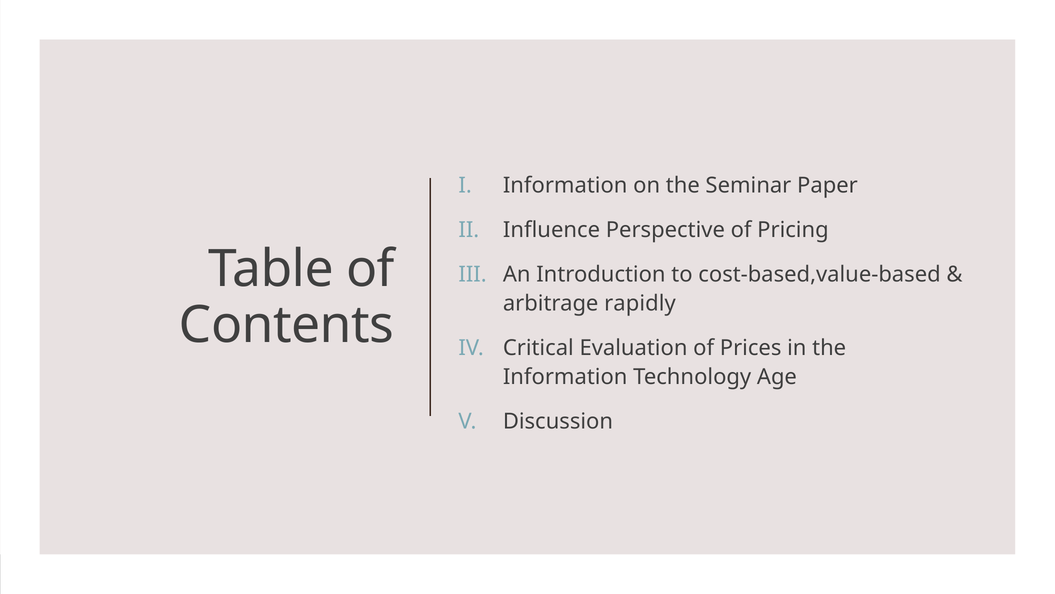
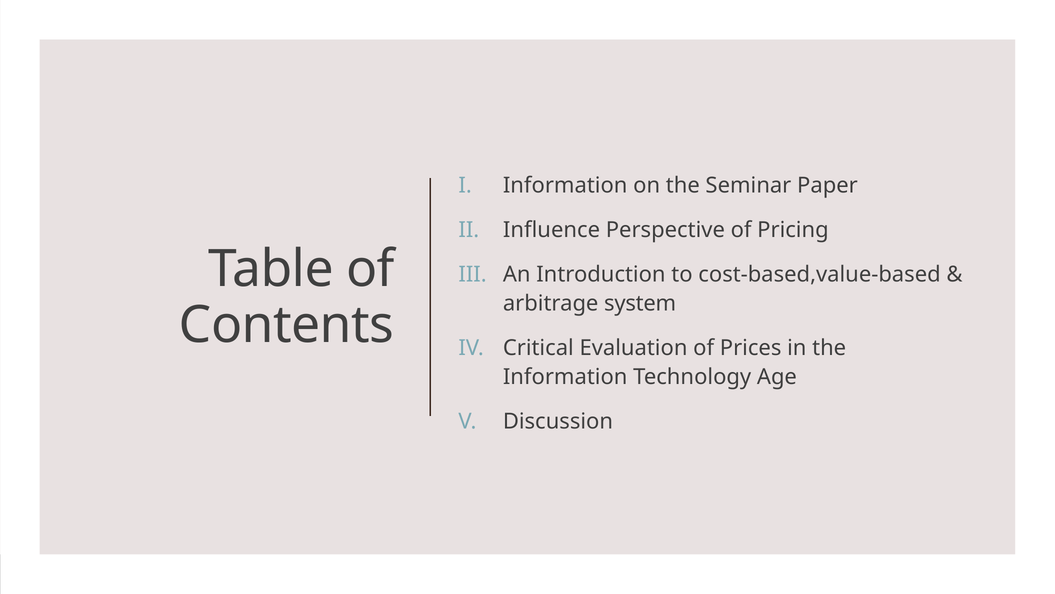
rapidly: rapidly -> system
